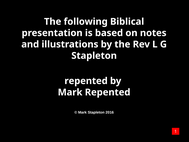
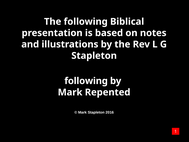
repented at (86, 81): repented -> following
